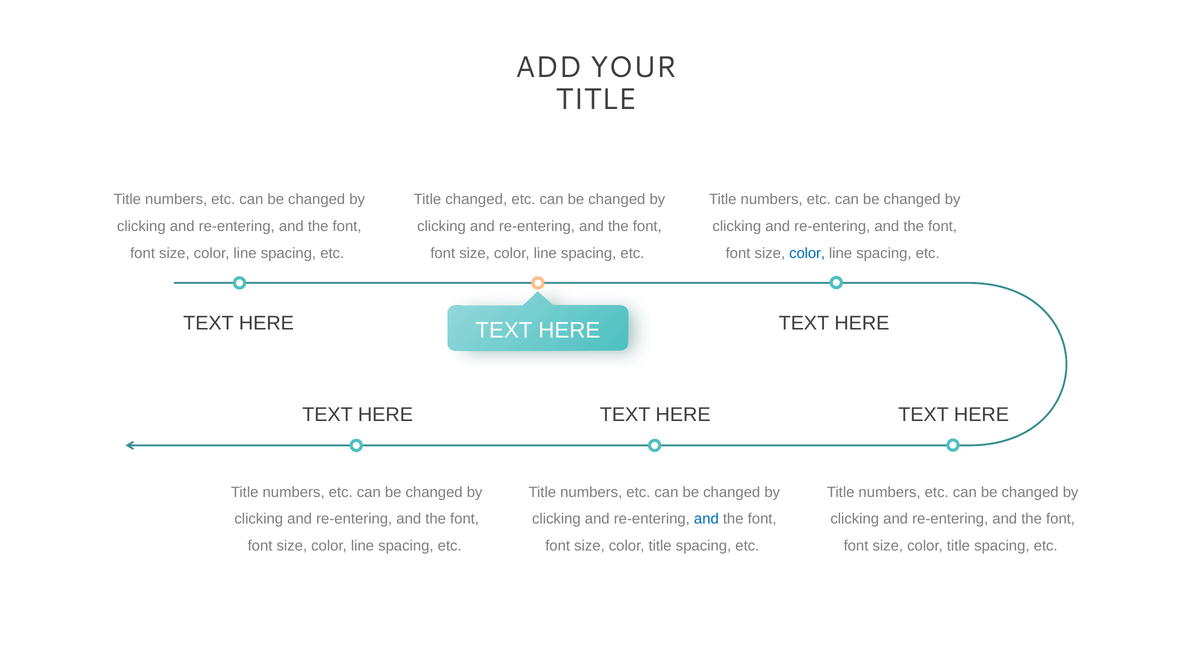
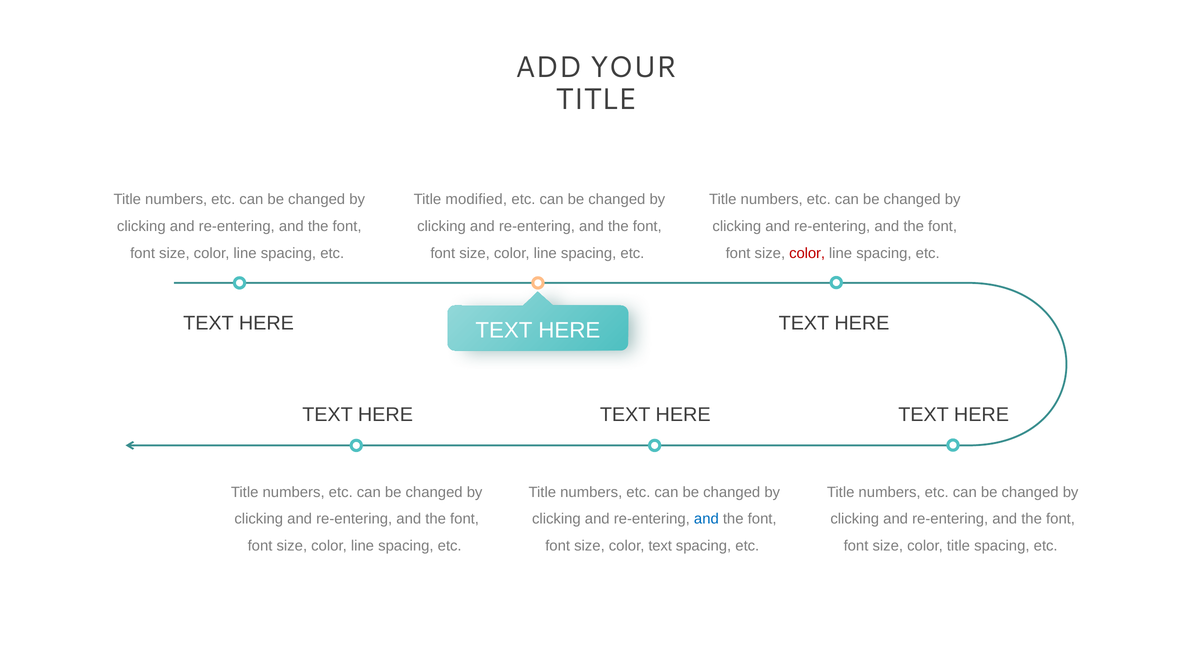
Title changed: changed -> modified
color at (807, 253) colour: blue -> red
title at (660, 546): title -> text
